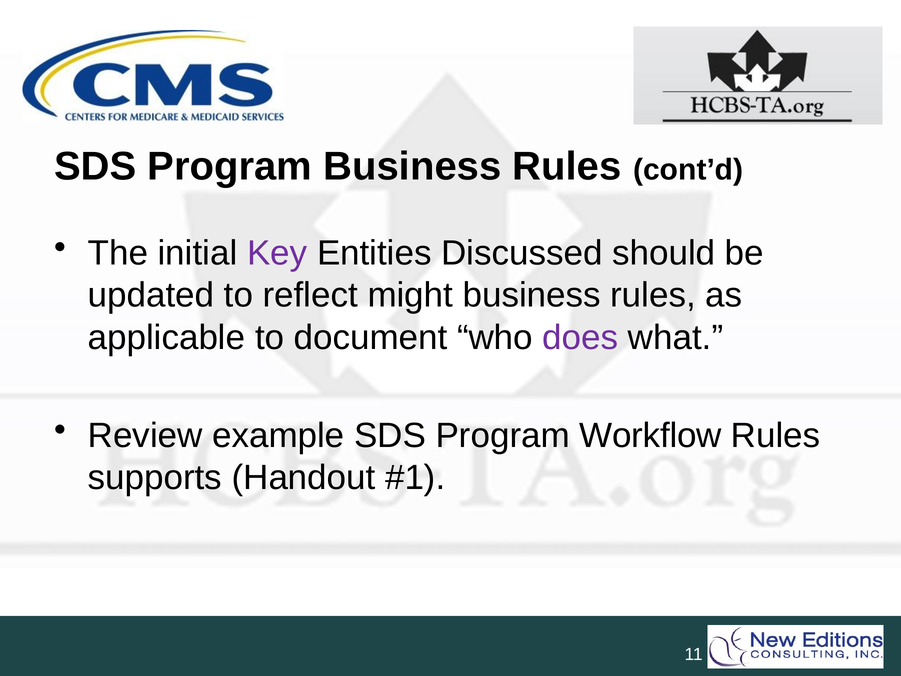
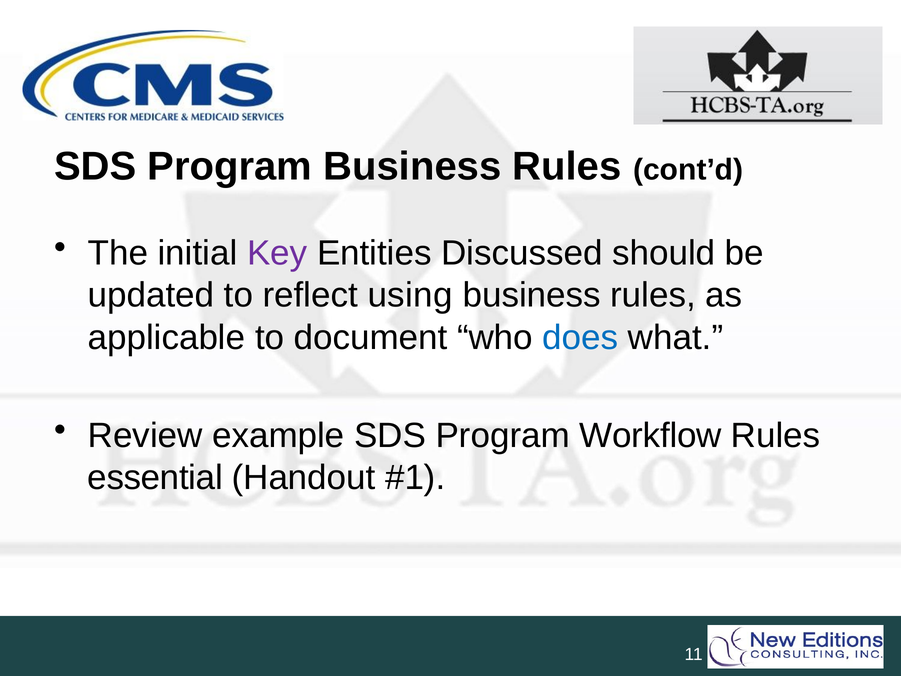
might: might -> using
does colour: purple -> blue
supports: supports -> essential
